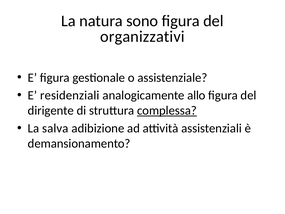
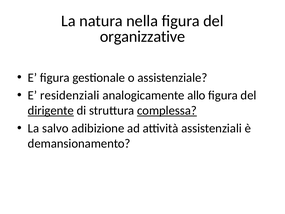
sono: sono -> nella
organizzativi: organizzativi -> organizzative
dirigente underline: none -> present
salva: salva -> salvo
